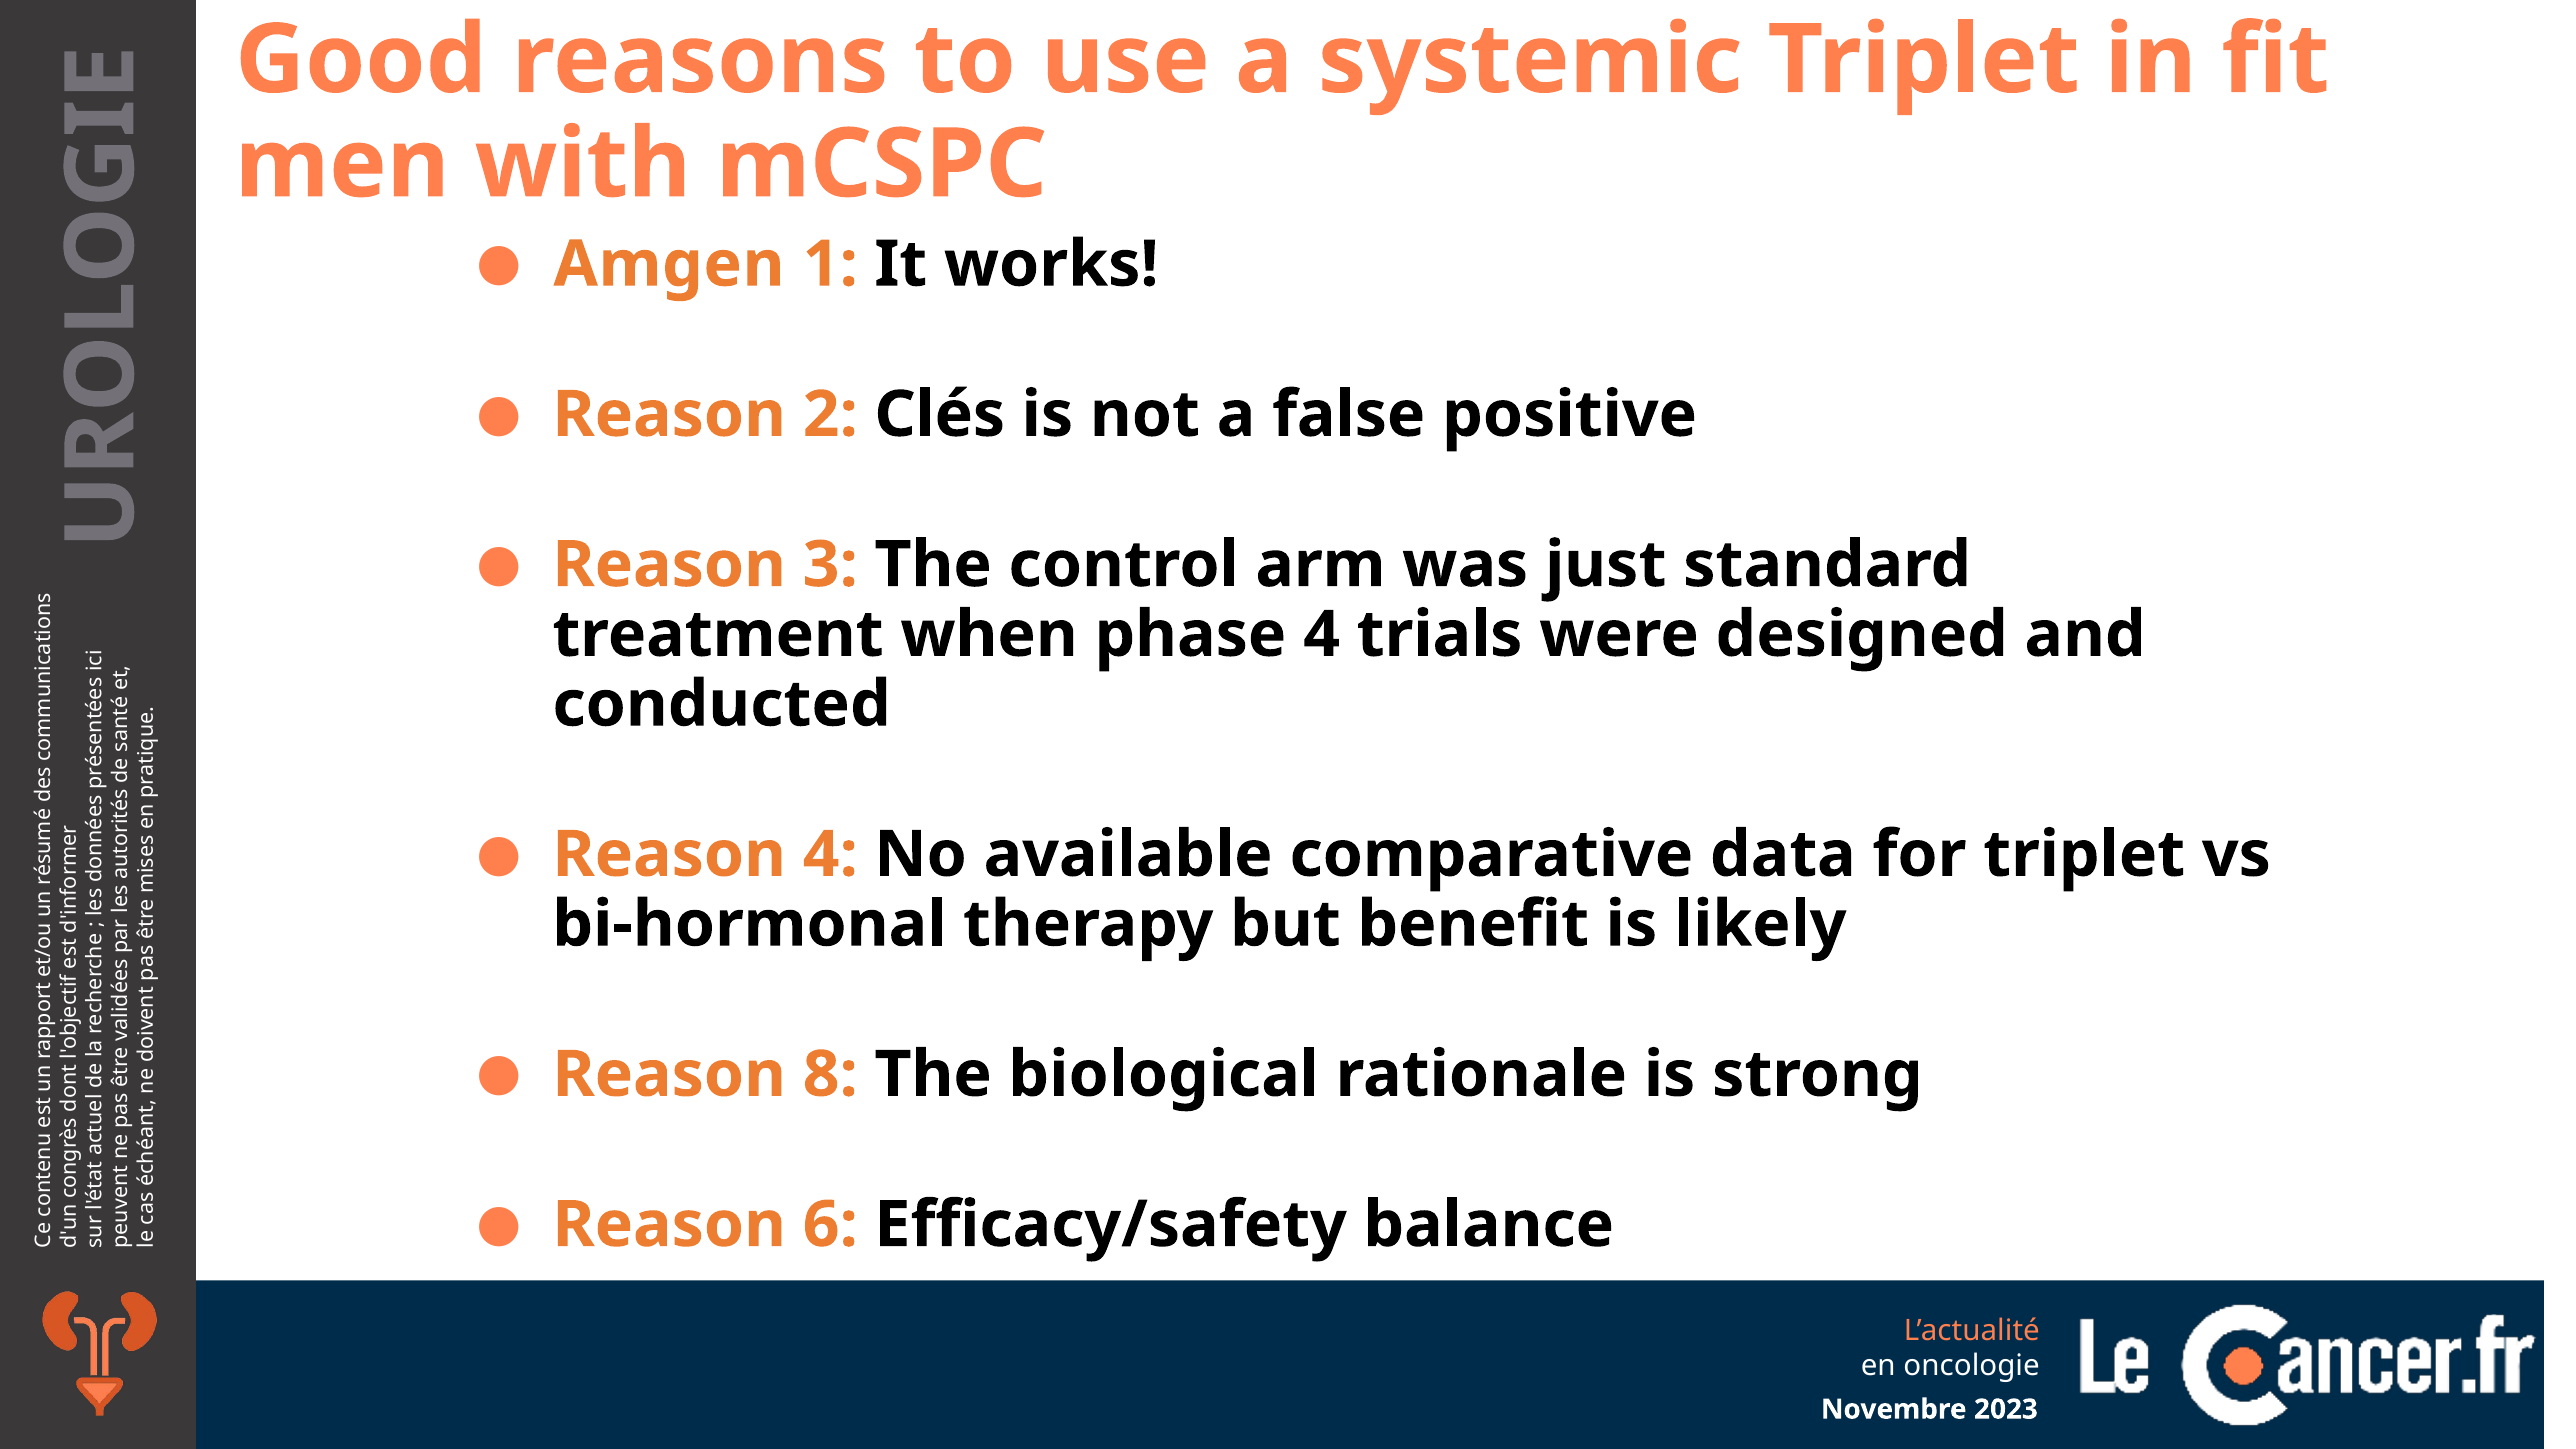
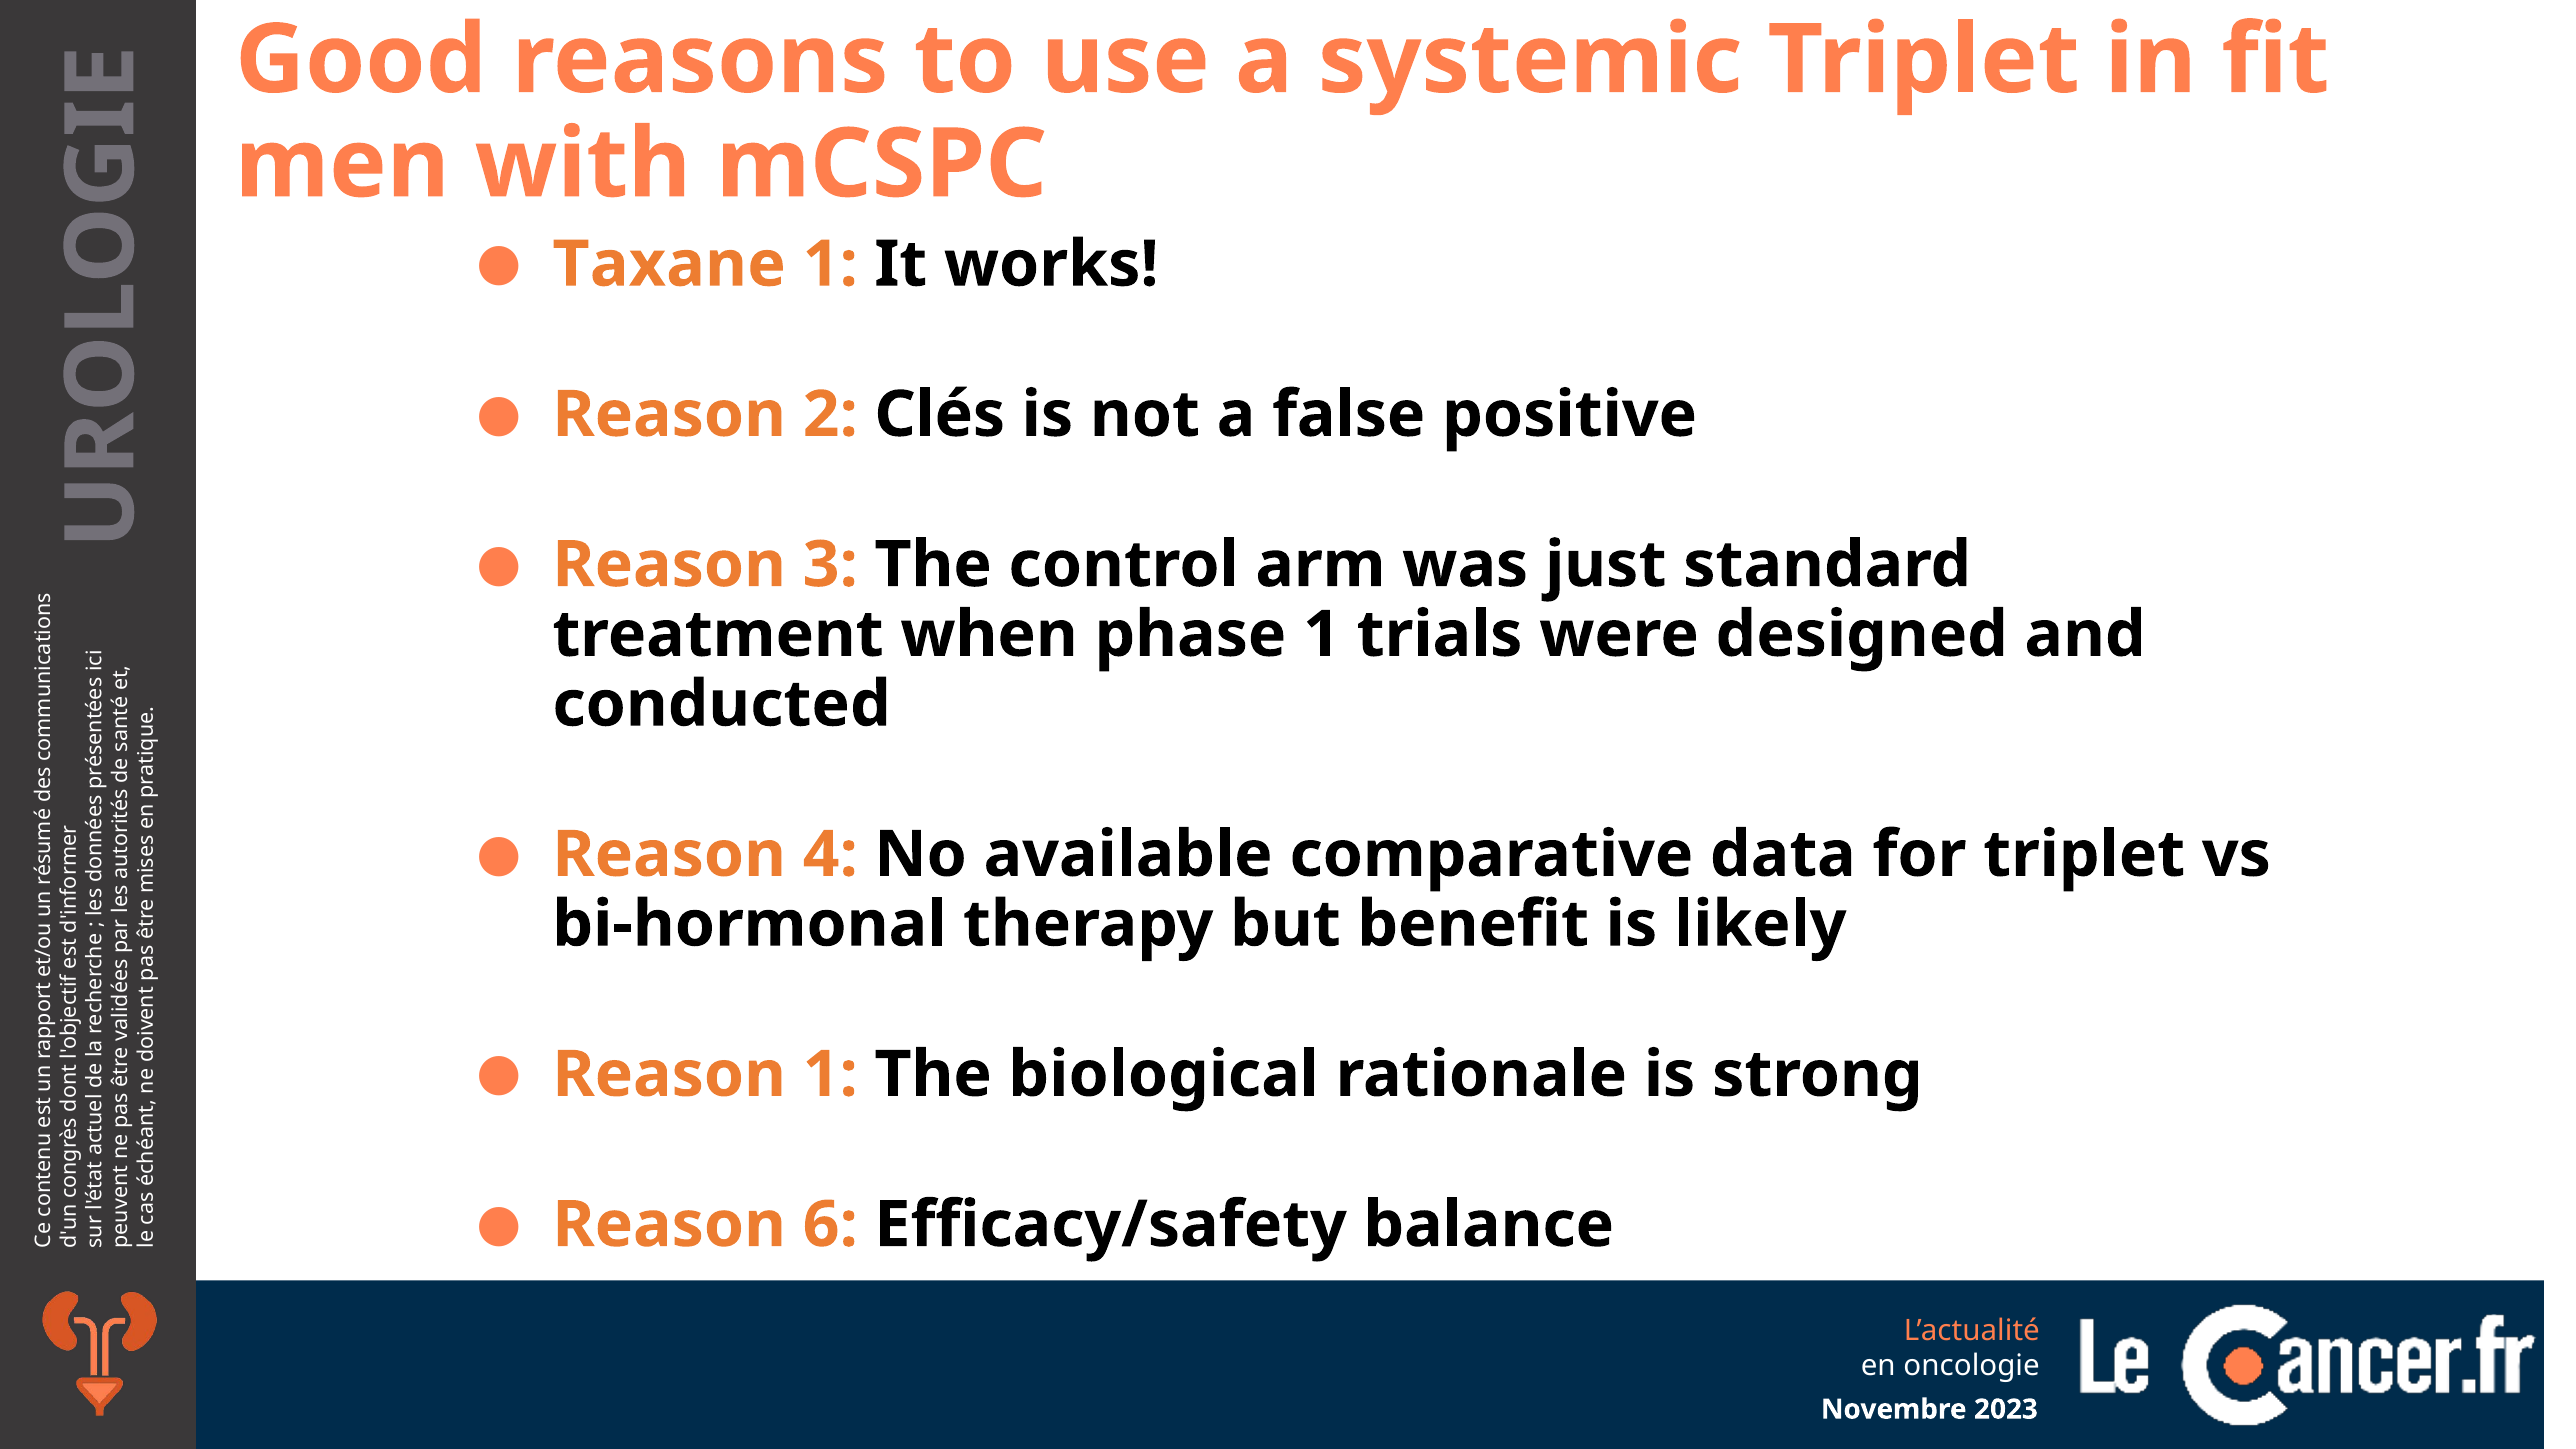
Amgen: Amgen -> Taxane
phase 4: 4 -> 1
Reason 8: 8 -> 1
